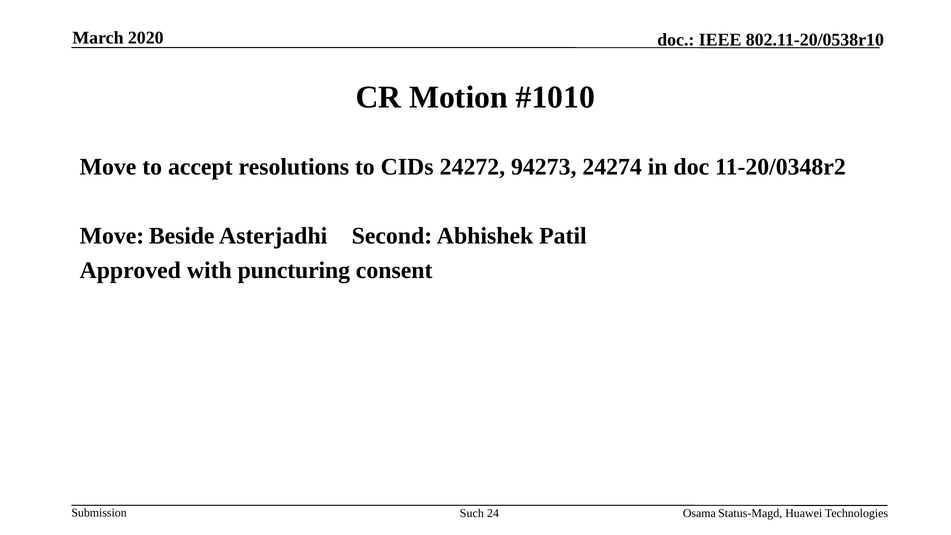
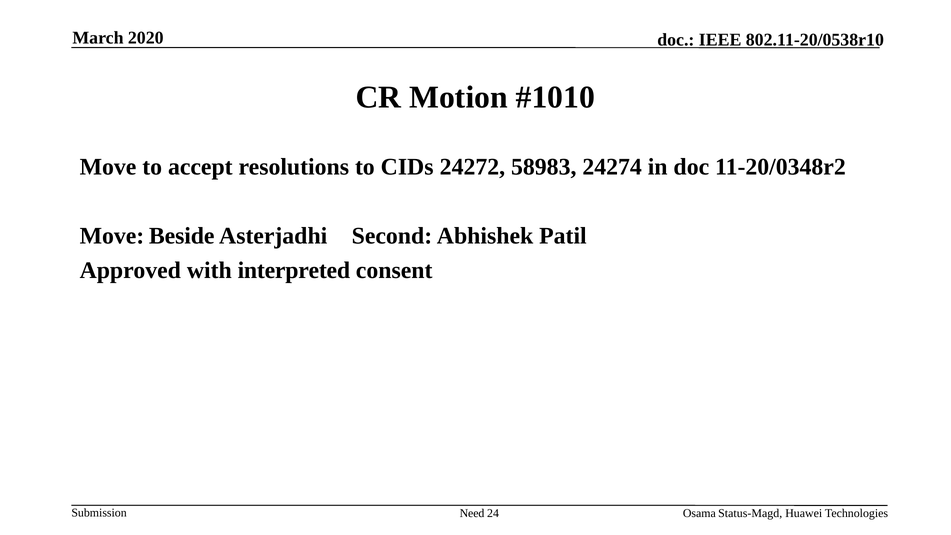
94273: 94273 -> 58983
puncturing: puncturing -> interpreted
Such: Such -> Need
